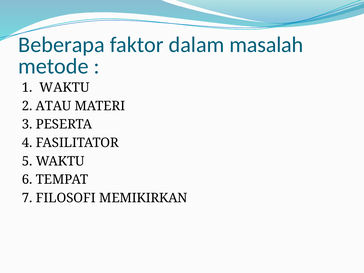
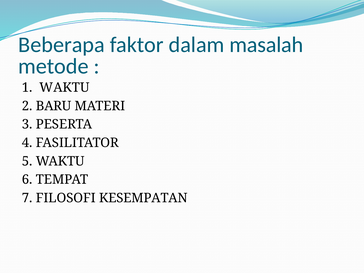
ATAU: ATAU -> BARU
MEMIKIRKAN: MEMIKIRKAN -> KESEMPATAN
